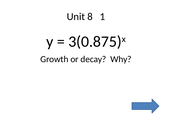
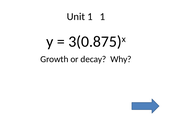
Unit 8: 8 -> 1
